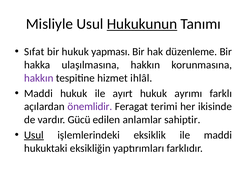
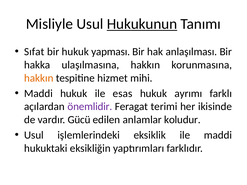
düzenleme: düzenleme -> anlaşılması
hakkın at (39, 78) colour: purple -> orange
ihlâl: ihlâl -> mihi
ayırt: ayırt -> esas
sahiptir: sahiptir -> koludur
Usul at (34, 135) underline: present -> none
